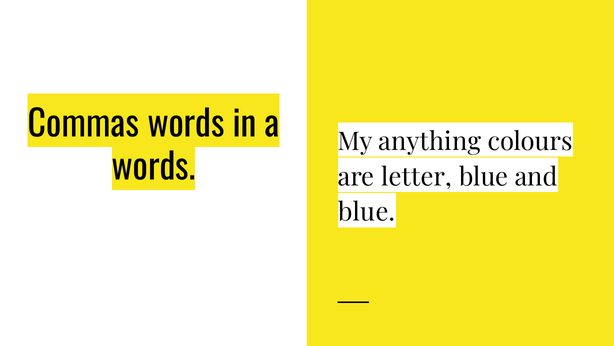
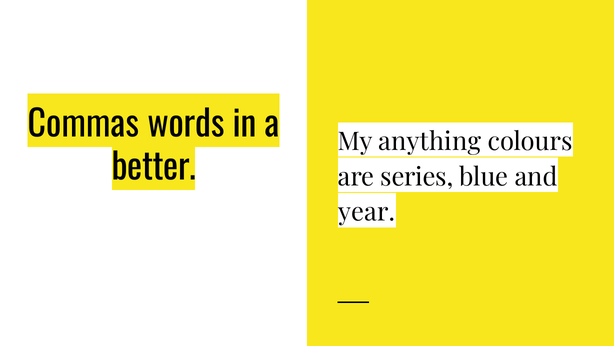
words at (154, 167): words -> better
letter: letter -> series
blue at (367, 212): blue -> year
